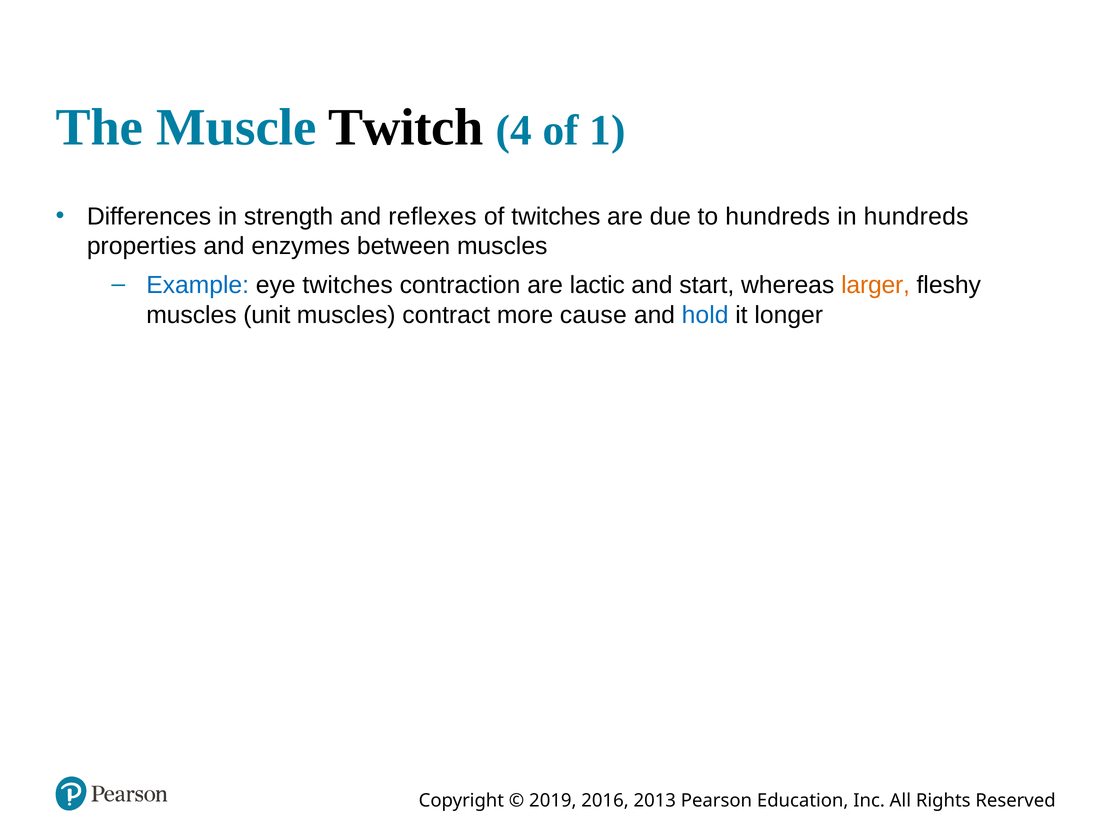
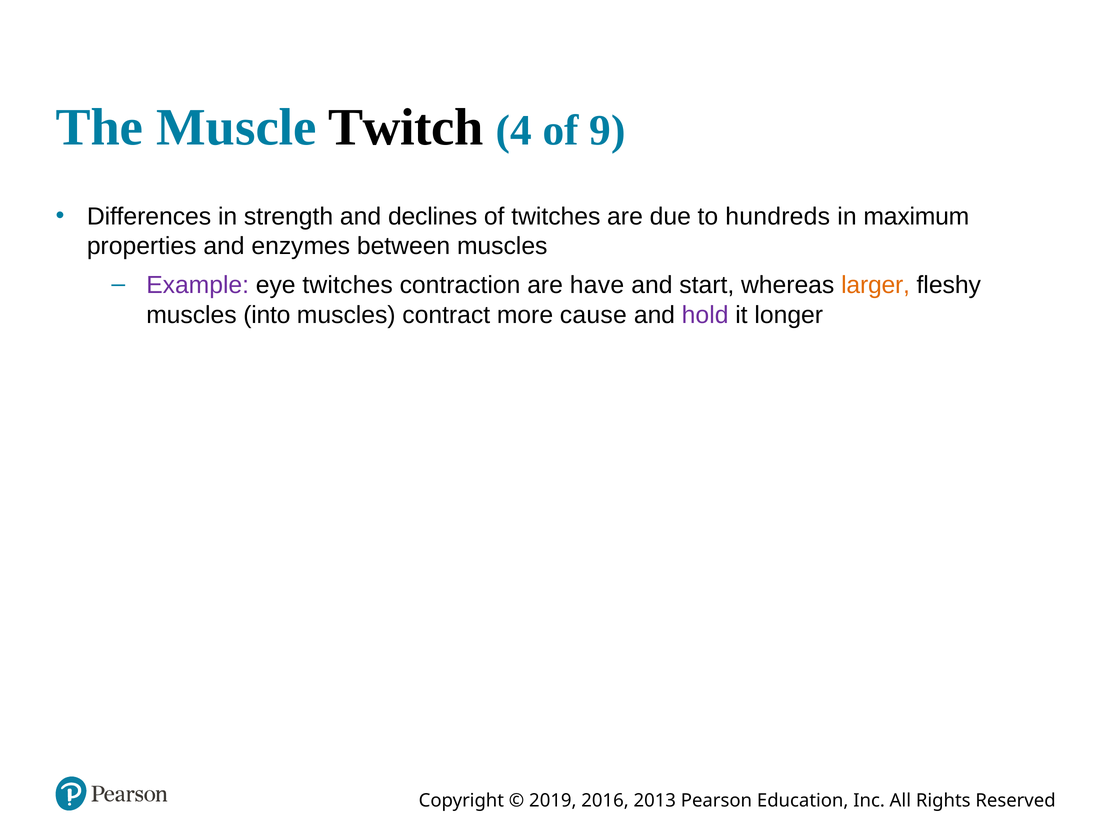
1: 1 -> 9
reflexes: reflexes -> declines
in hundreds: hundreds -> maximum
Example colour: blue -> purple
lactic: lactic -> have
unit: unit -> into
hold colour: blue -> purple
